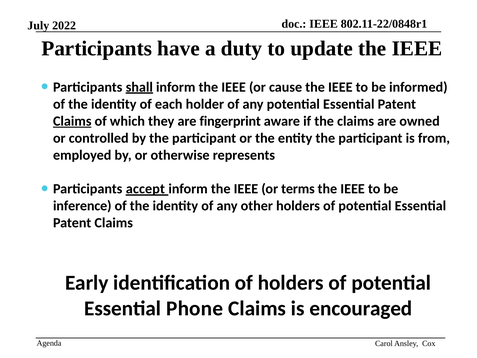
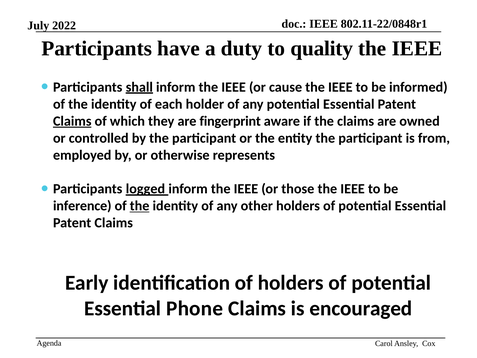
update: update -> quality
accept: accept -> logged
terms: terms -> those
the at (140, 206) underline: none -> present
